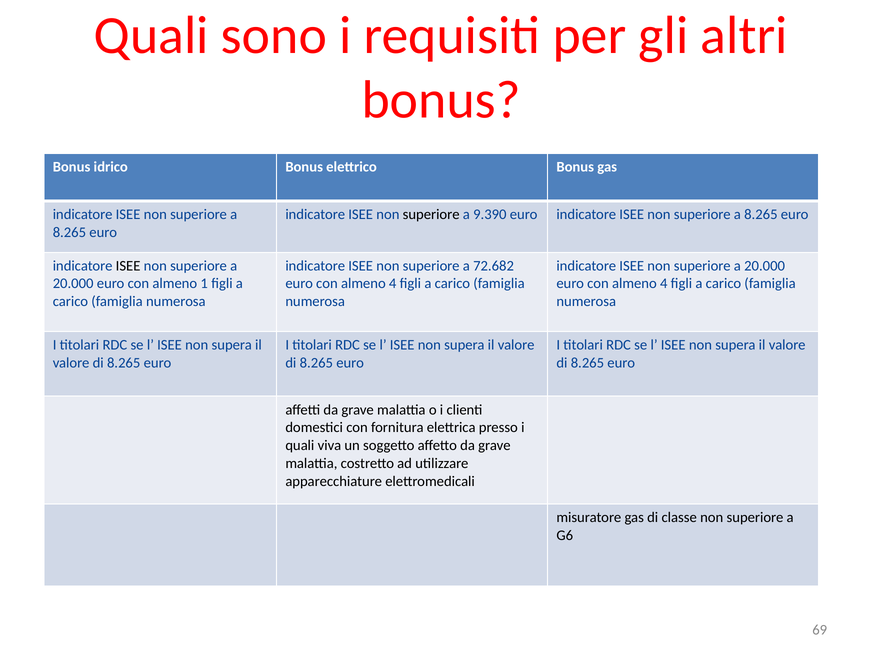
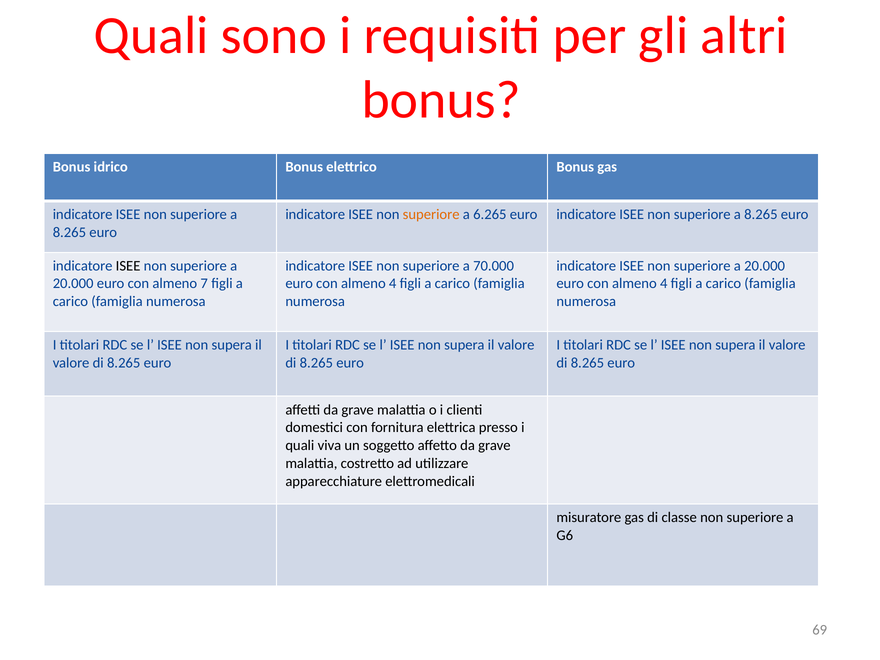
superiore at (431, 215) colour: black -> orange
9.390: 9.390 -> 6.265
72.682: 72.682 -> 70.000
1: 1 -> 7
